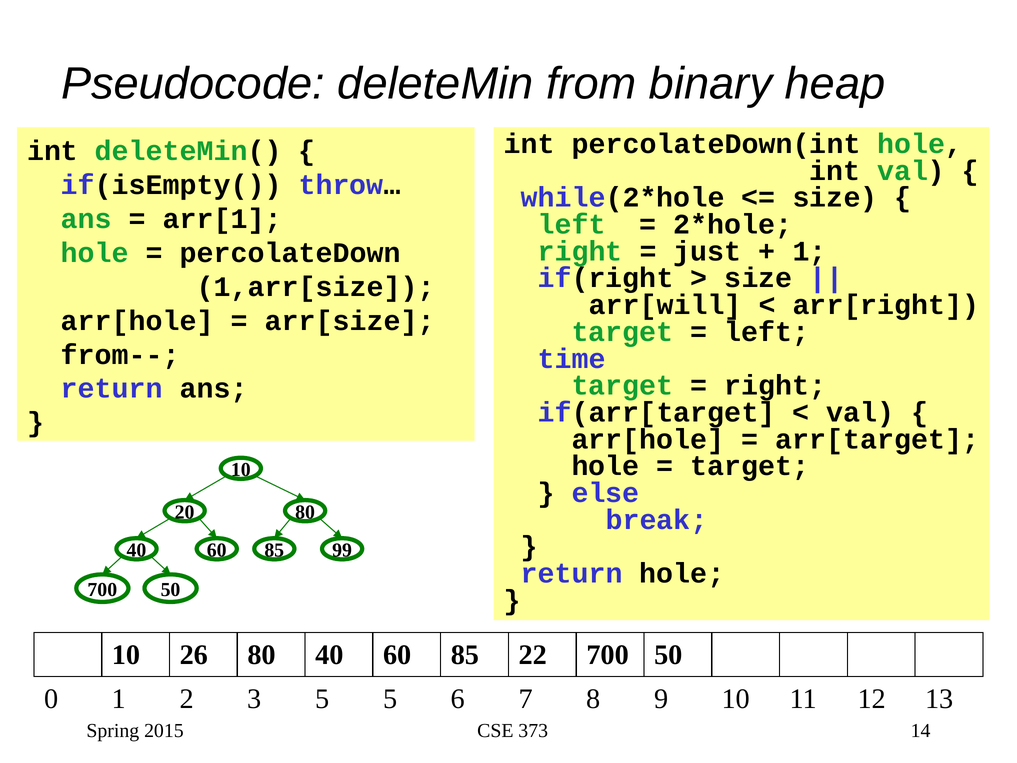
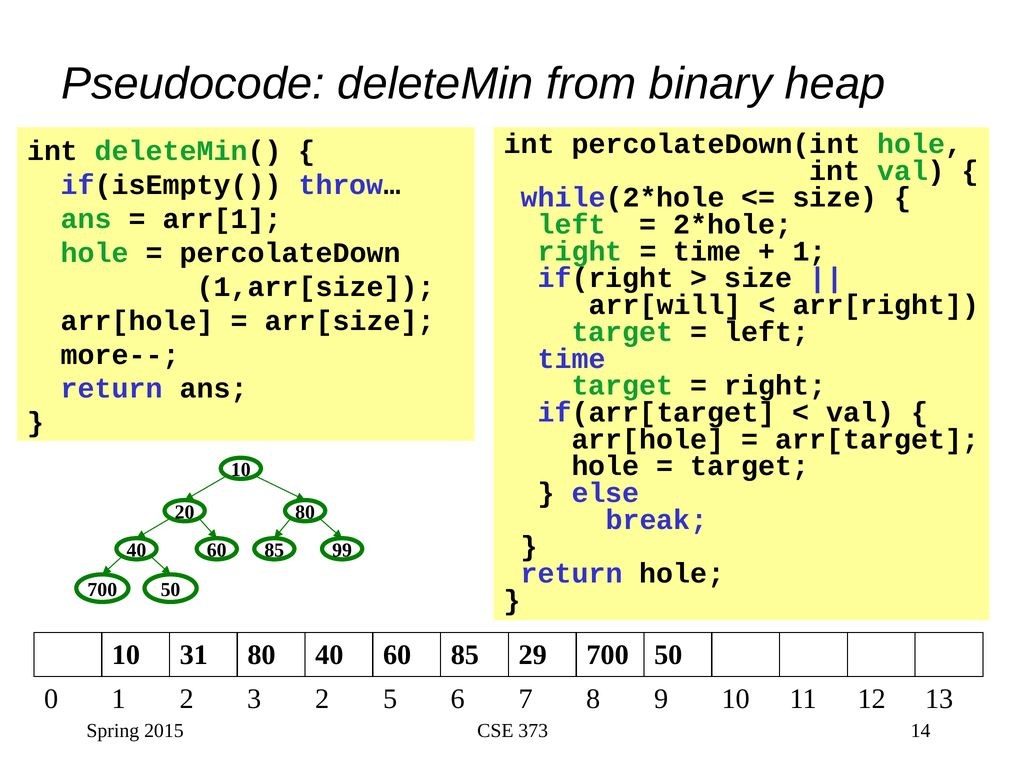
just at (707, 251): just -> time
from--: from-- -> more--
26: 26 -> 31
22: 22 -> 29
3 5: 5 -> 2
